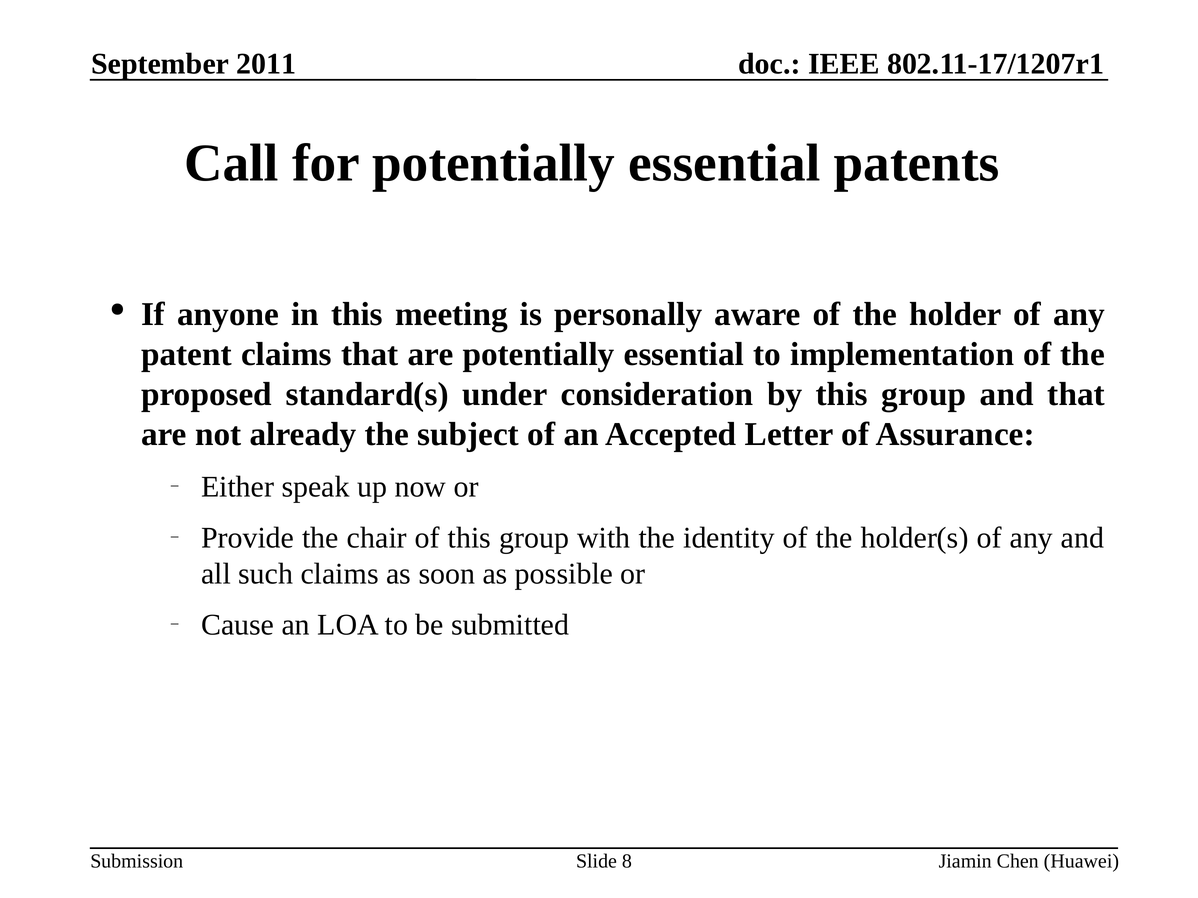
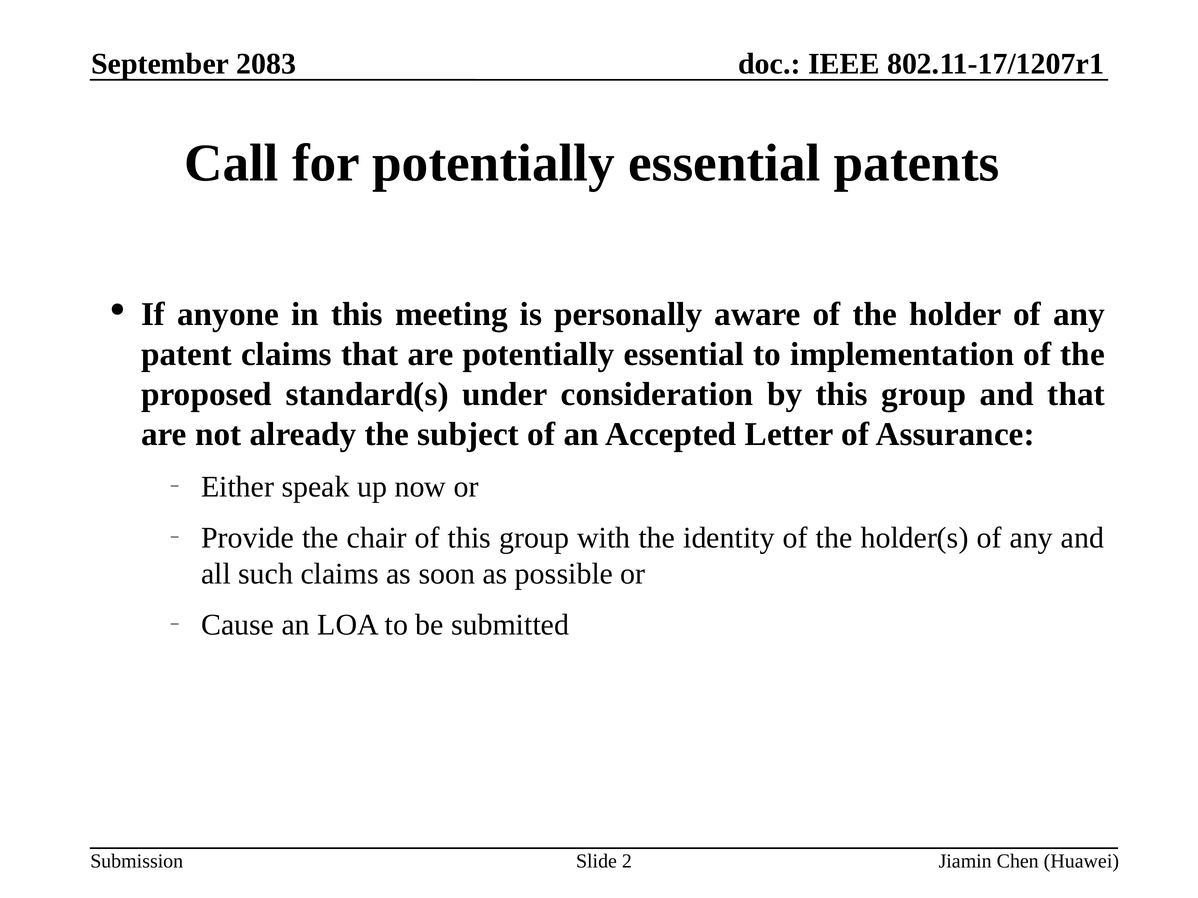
2011: 2011 -> 2083
8: 8 -> 2
